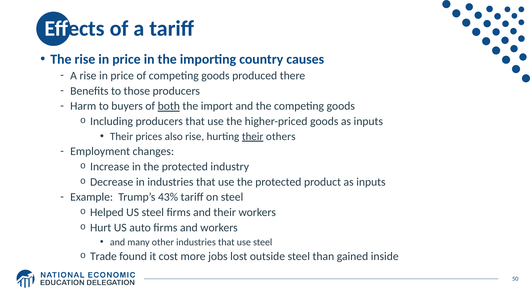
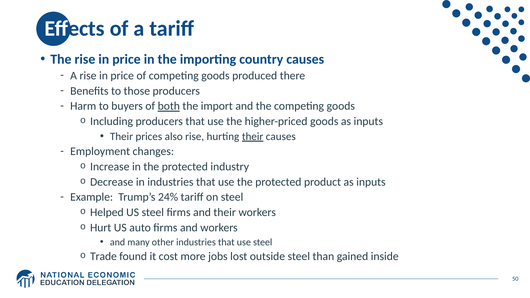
their others: others -> causes
43%: 43% -> 24%
